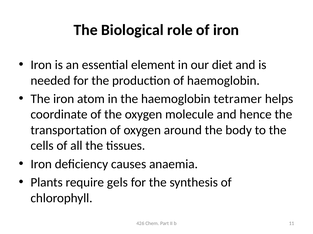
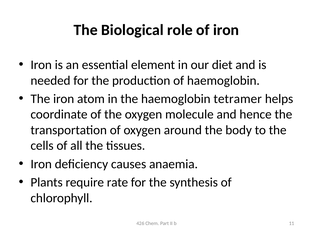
gels: gels -> rate
